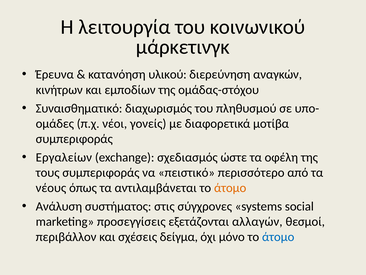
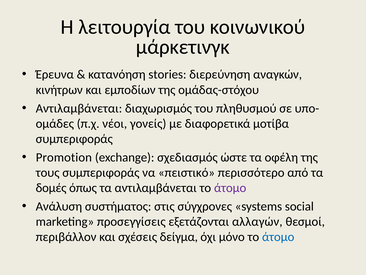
υλικού: υλικού -> stories
Συναισθηματικό at (79, 108): Συναισθηματικό -> Αντιλαμβάνεται
Εργαλείων: Εργαλείων -> Promotion
νέους: νέους -> δομές
άτομο at (230, 188) colour: orange -> purple
